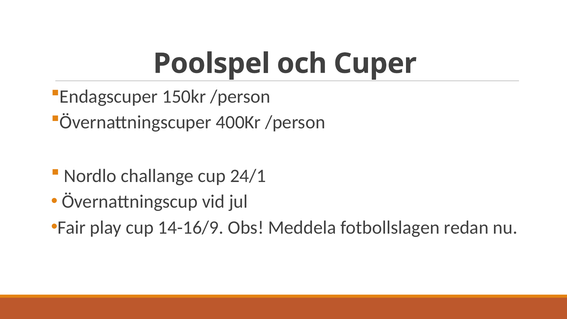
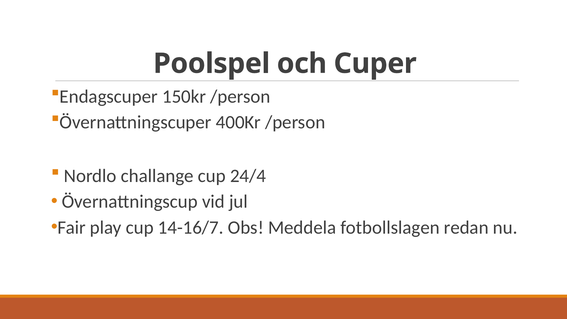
24/1: 24/1 -> 24/4
14-16/9: 14-16/9 -> 14-16/7
